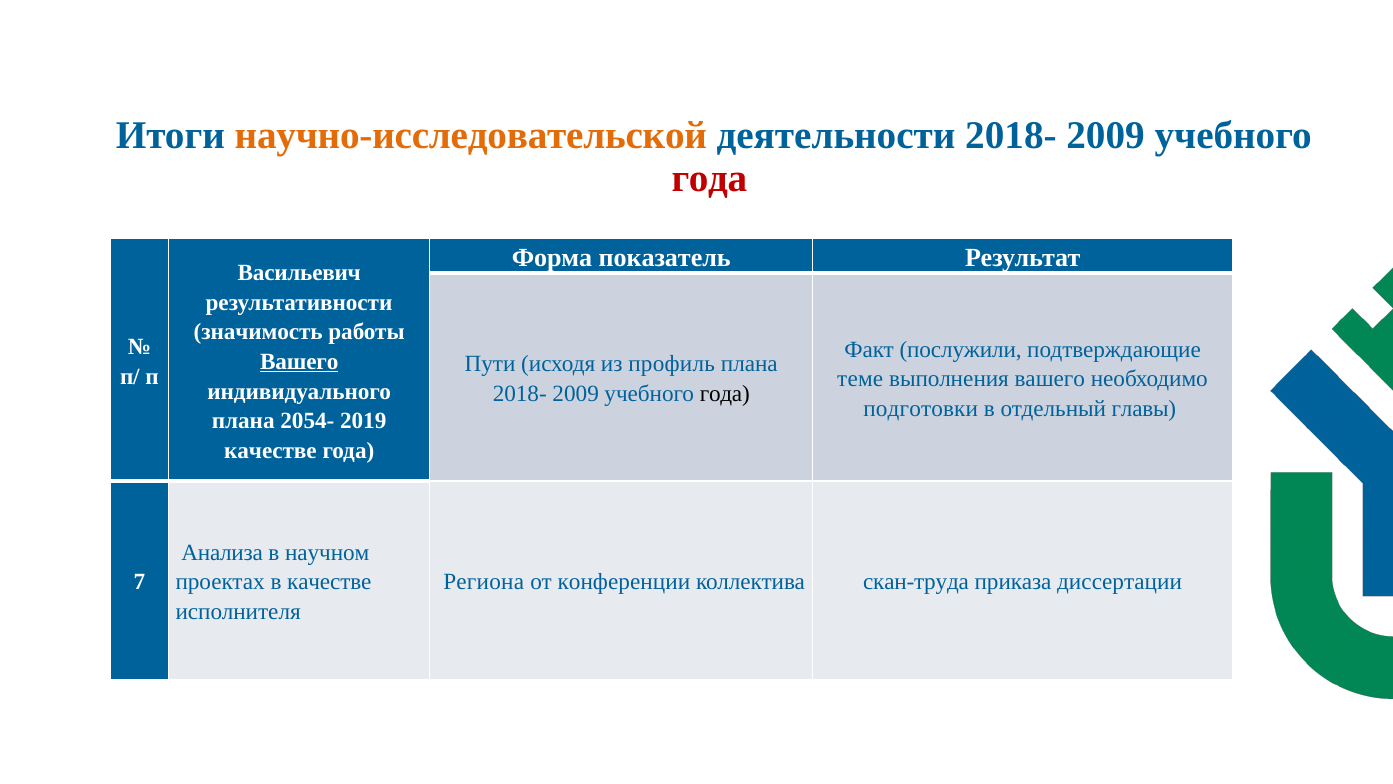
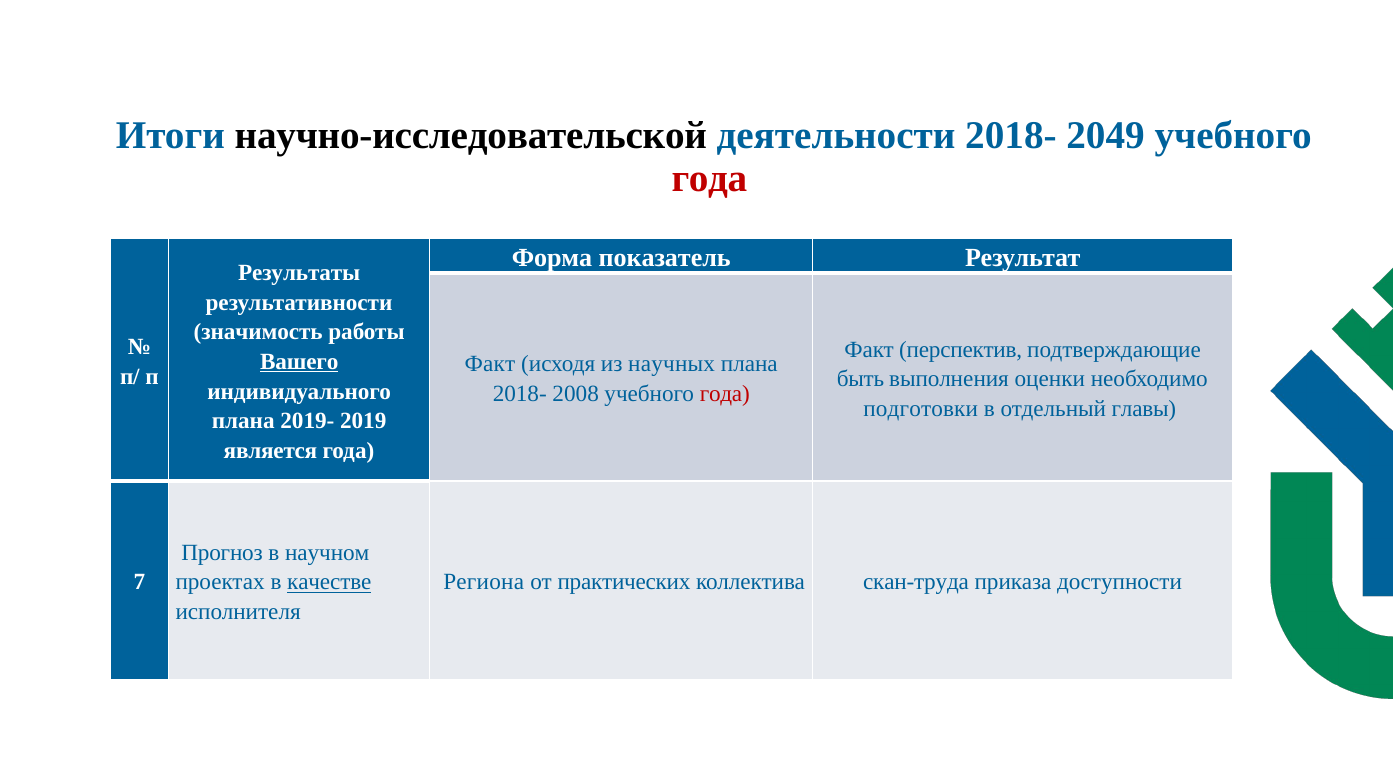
научно-исследовательской colour: orange -> black
деятельности 2018- 2009: 2009 -> 2049
Васильевич: Васильевич -> Результаты
послужили: послужили -> перспектив
Пути at (490, 364): Пути -> Факт
профиль: профиль -> научных
теме: теме -> быть
выполнения вашего: вашего -> оценки
2009 at (576, 394): 2009 -> 2008
года at (725, 394) colour: black -> red
2054-: 2054- -> 2019-
качестве at (270, 451): качестве -> является
Анализа: Анализа -> Прогноз
качестве at (329, 582) underline: none -> present
конференции: конференции -> практических
диссертации: диссертации -> доступности
